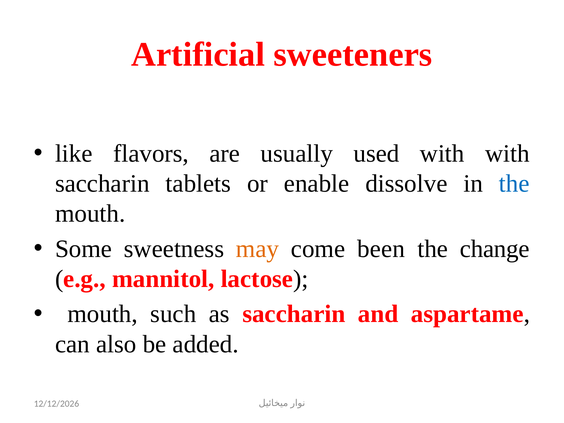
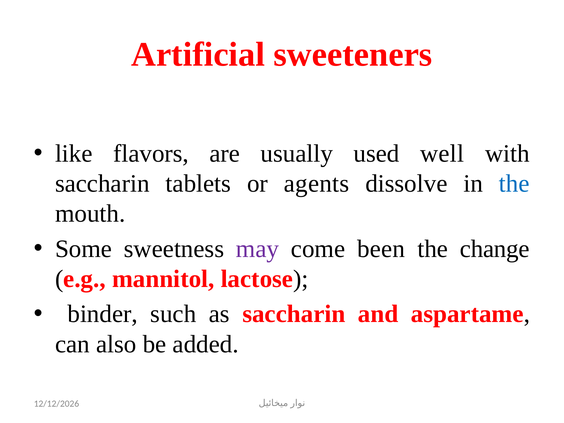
used with: with -> well
enable: enable -> agents
may colour: orange -> purple
mouth at (103, 314): mouth -> binder
